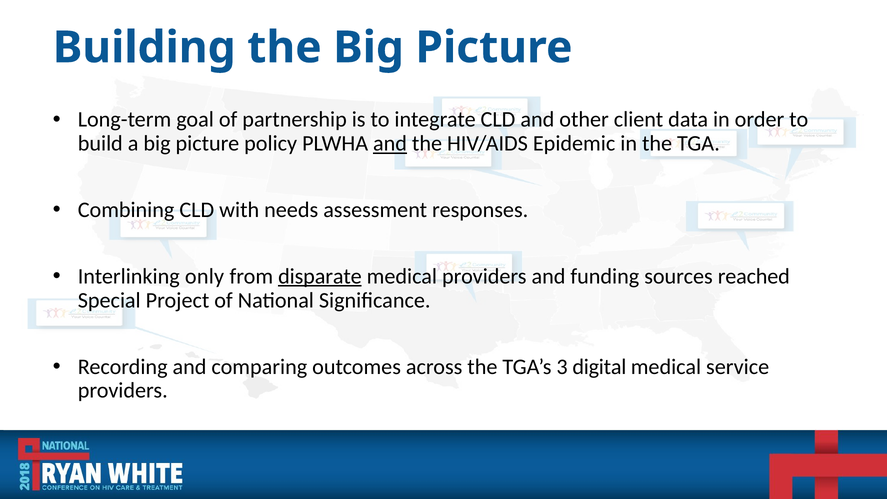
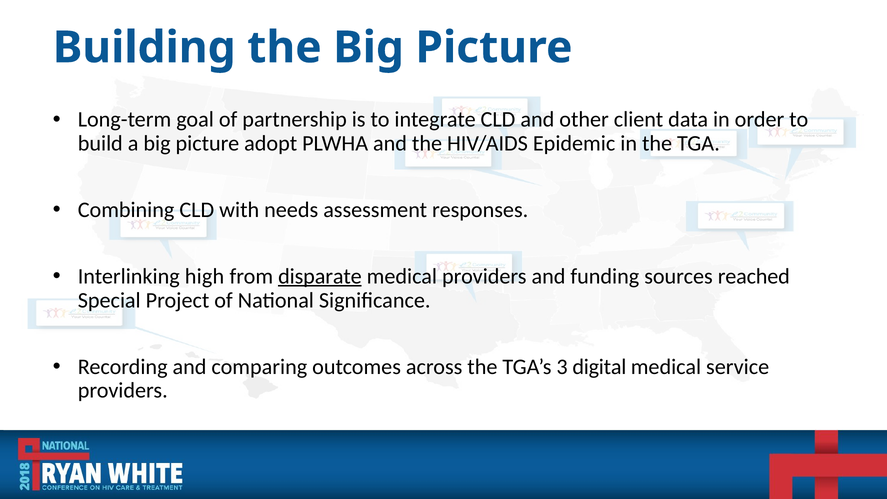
policy: policy -> adopt
and at (390, 144) underline: present -> none
only: only -> high
